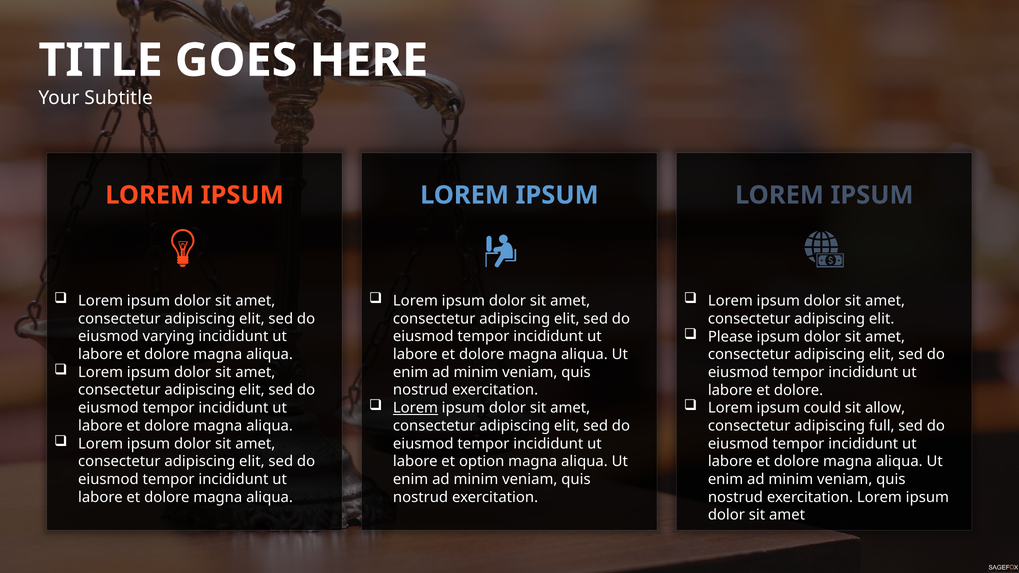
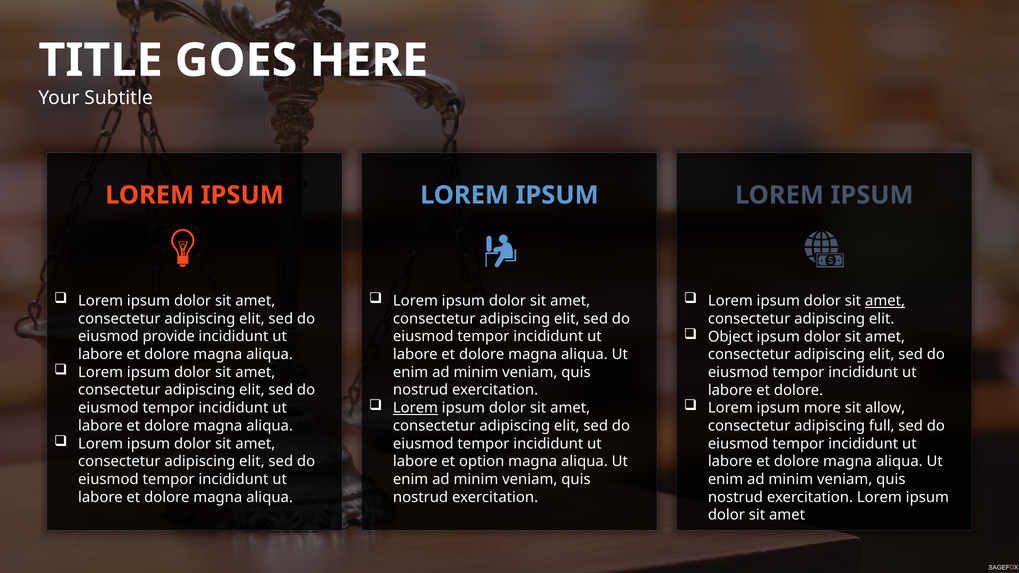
amet at (885, 301) underline: none -> present
Please: Please -> Object
varying: varying -> provide
could: could -> more
